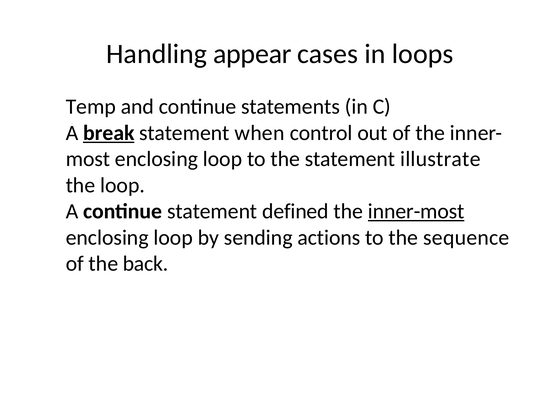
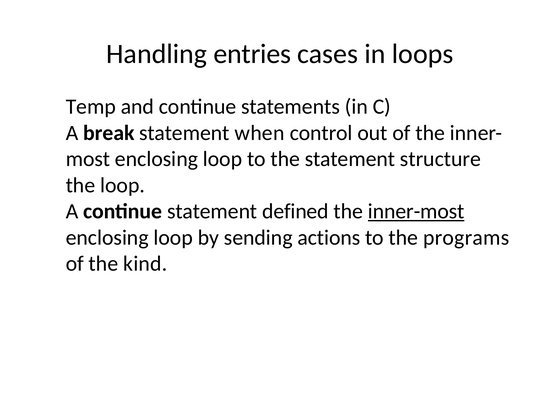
appear: appear -> entries
break underline: present -> none
illustrate: illustrate -> structure
sequence: sequence -> programs
back: back -> kind
